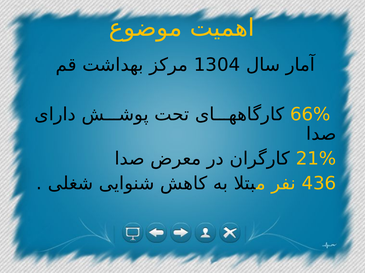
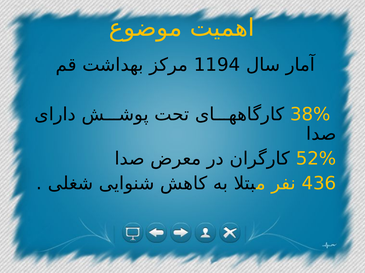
1304: 1304 -> 1194
66%: 66% -> 38%
21%: 21% -> 52%
